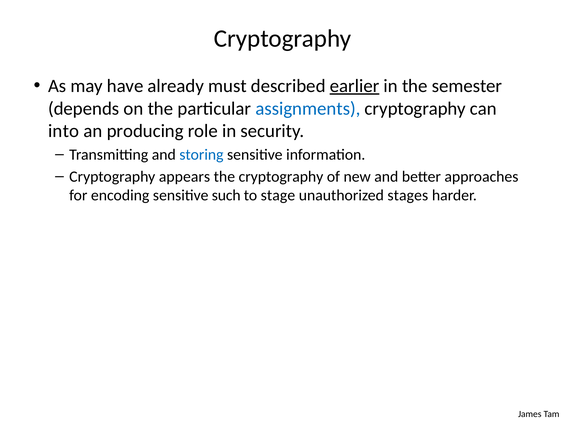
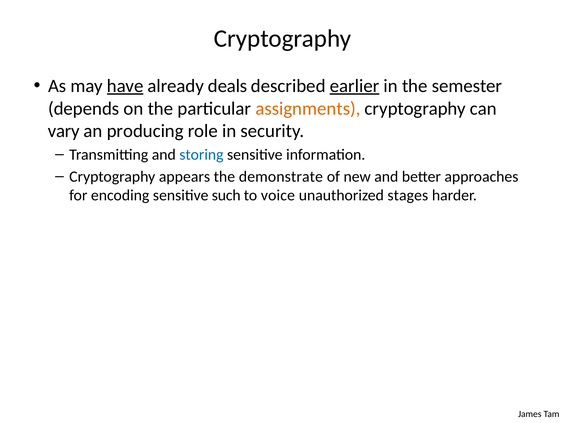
have underline: none -> present
must: must -> deals
assignments colour: blue -> orange
into: into -> vary
the cryptography: cryptography -> demonstrate
stage: stage -> voice
